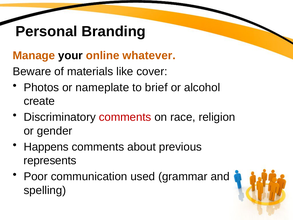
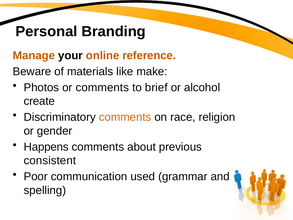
whatever: whatever -> reference
cover: cover -> make
or nameplate: nameplate -> comments
comments at (125, 117) colour: red -> orange
represents: represents -> consistent
